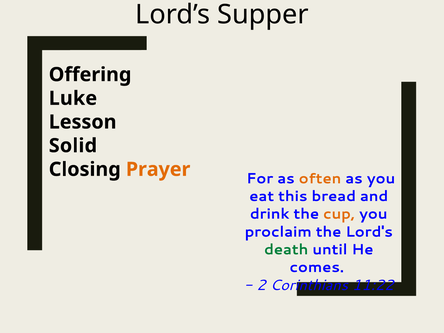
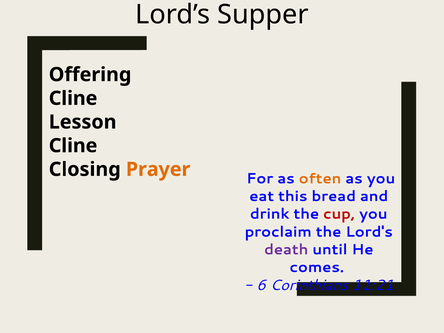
Luke at (73, 98): Luke -> Cline
Solid at (73, 146): Solid -> Cline
cup colour: orange -> red
death colour: green -> purple
2: 2 -> 6
11:22: 11:22 -> 11:21
